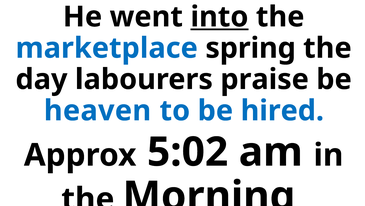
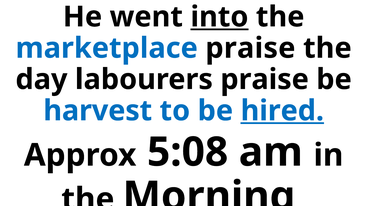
marketplace spring: spring -> praise
heaven: heaven -> harvest
hired underline: none -> present
5:02: 5:02 -> 5:08
